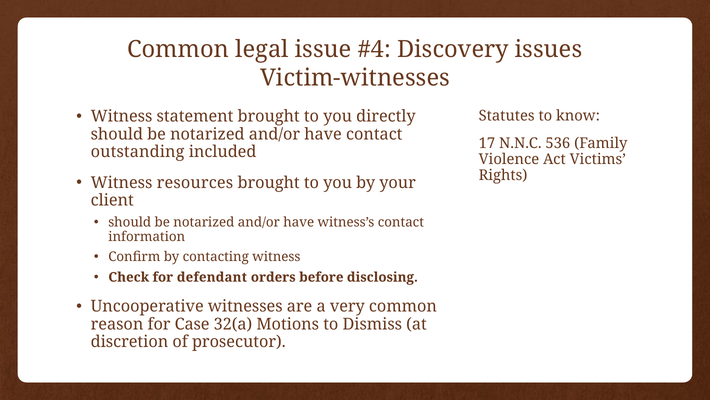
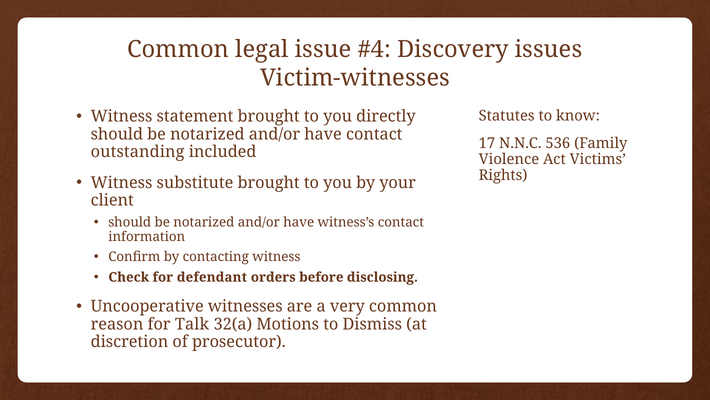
resources: resources -> substitute
Case: Case -> Talk
